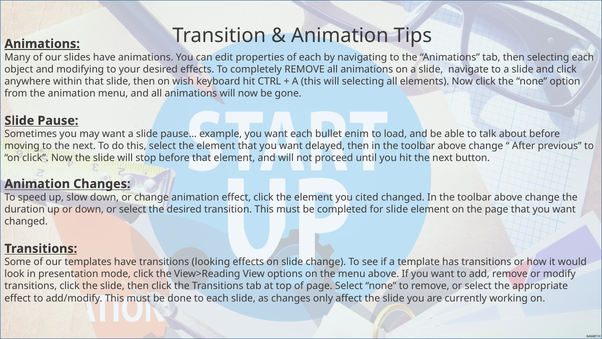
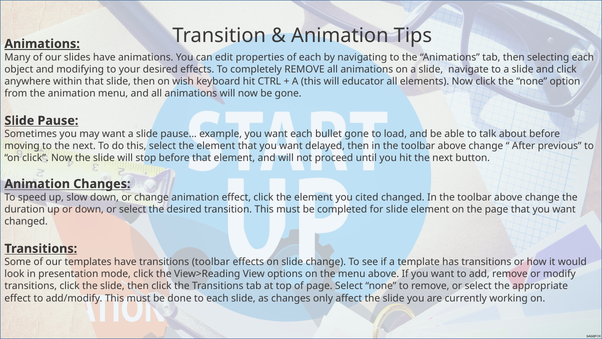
will selecting: selecting -> educator
bullet enim: enim -> gone
transitions looking: looking -> toolbar
